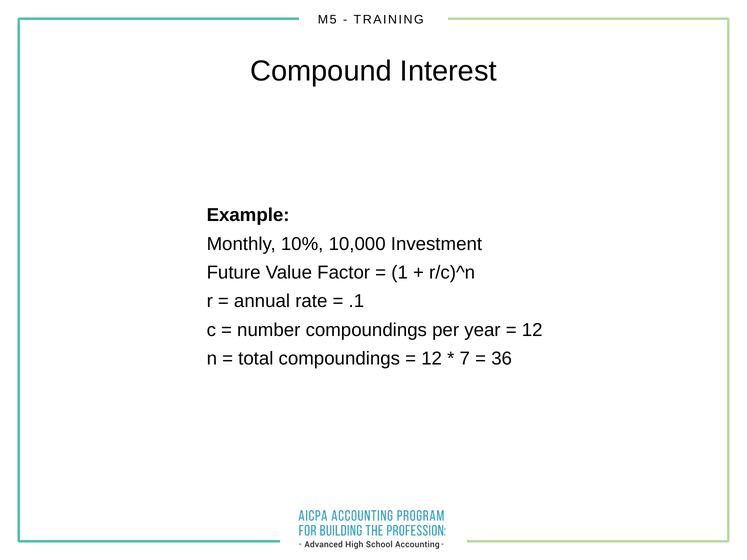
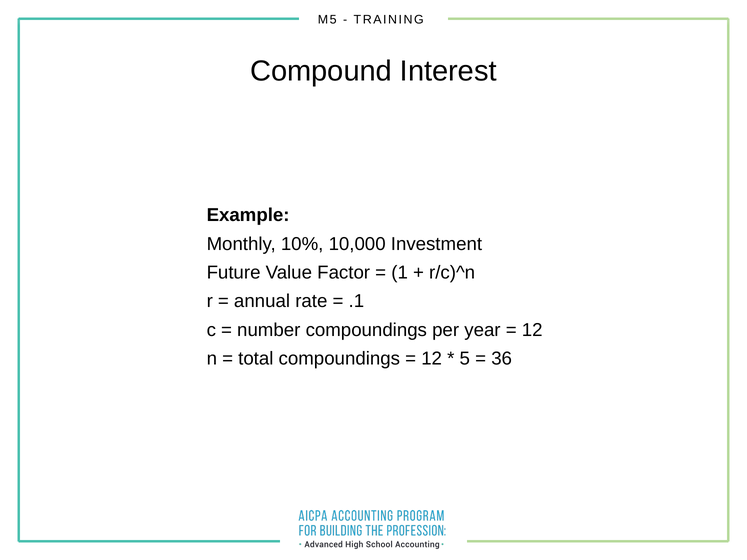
7: 7 -> 5
